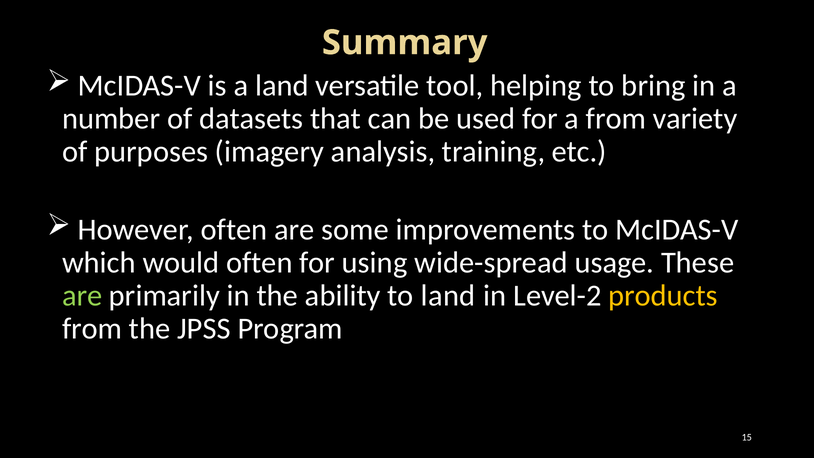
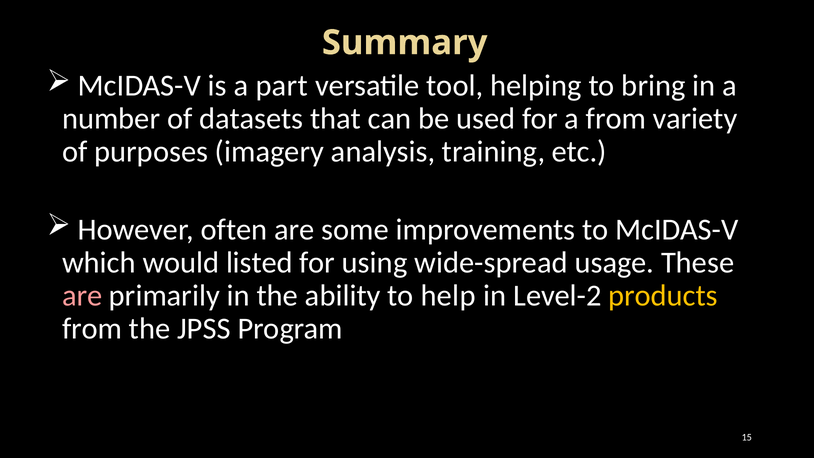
a land: land -> part
would often: often -> listed
are at (82, 295) colour: light green -> pink
to land: land -> help
